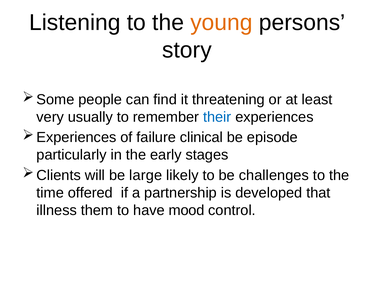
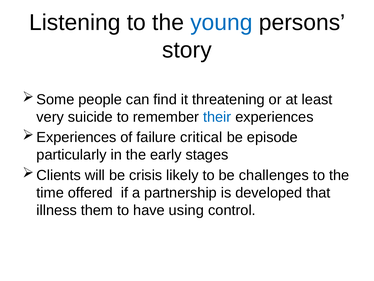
young colour: orange -> blue
usually: usually -> suicide
clinical: clinical -> critical
large: large -> crisis
mood: mood -> using
